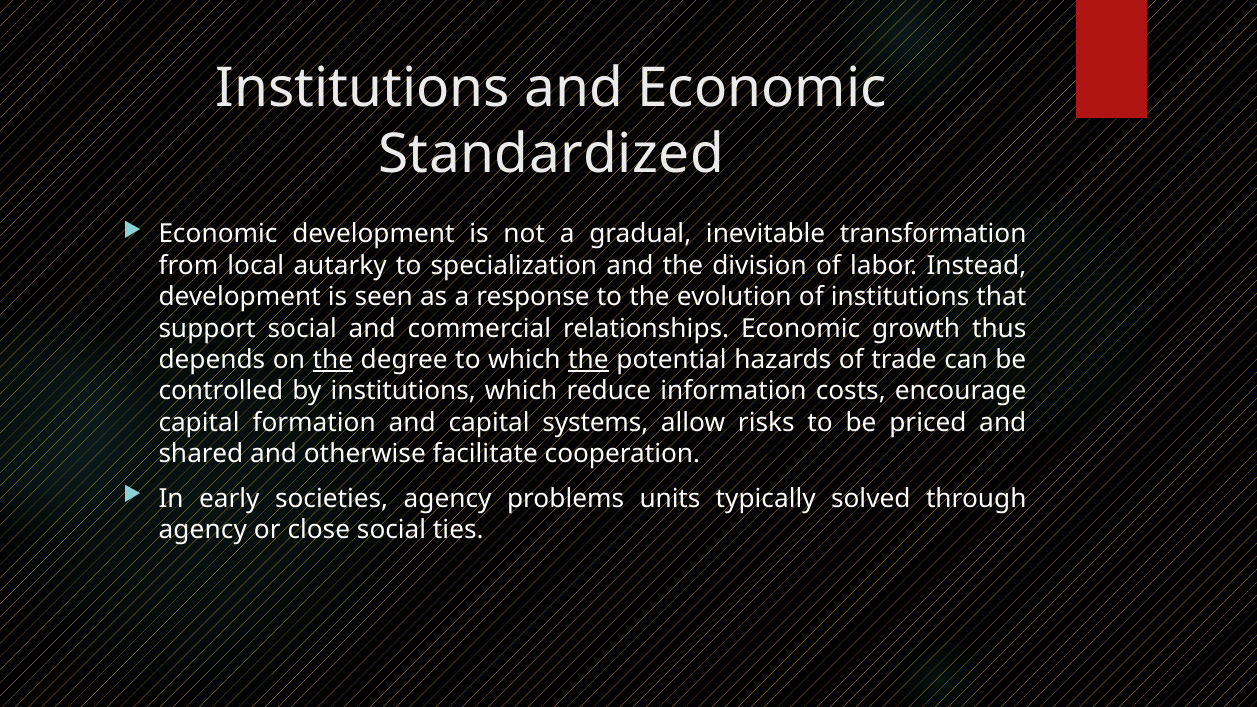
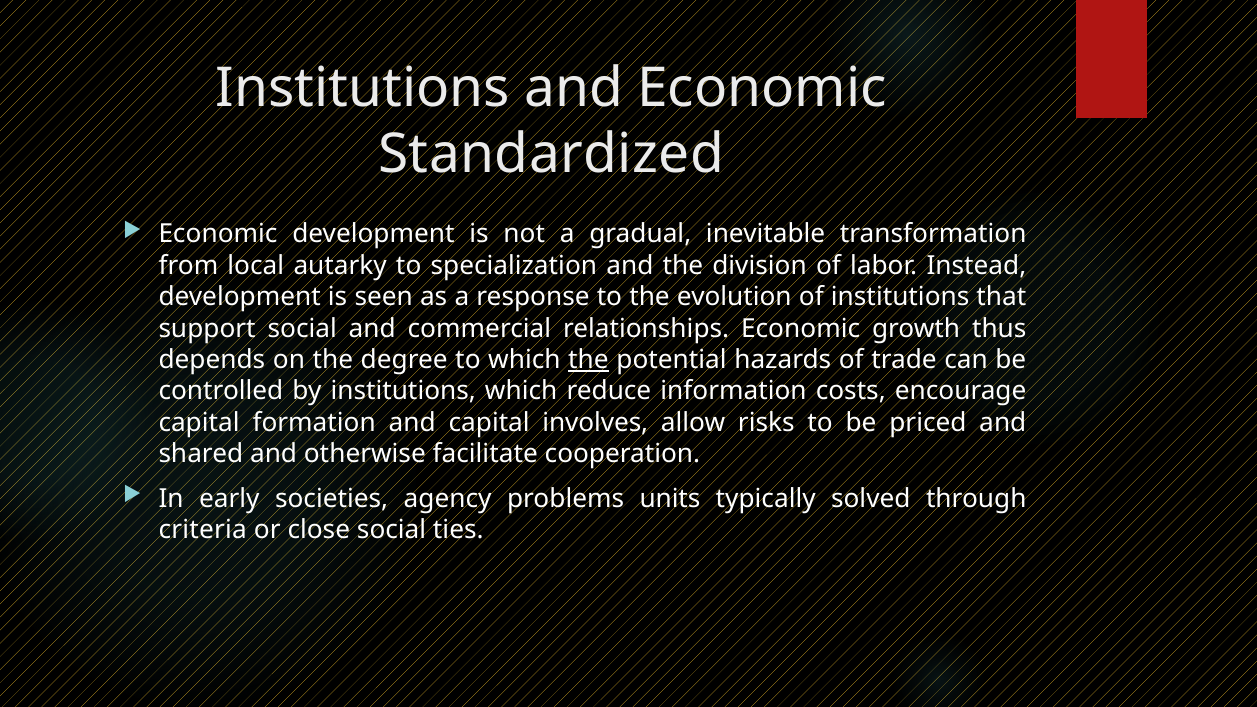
the at (333, 360) underline: present -> none
systems: systems -> involves
agency at (203, 530): agency -> criteria
